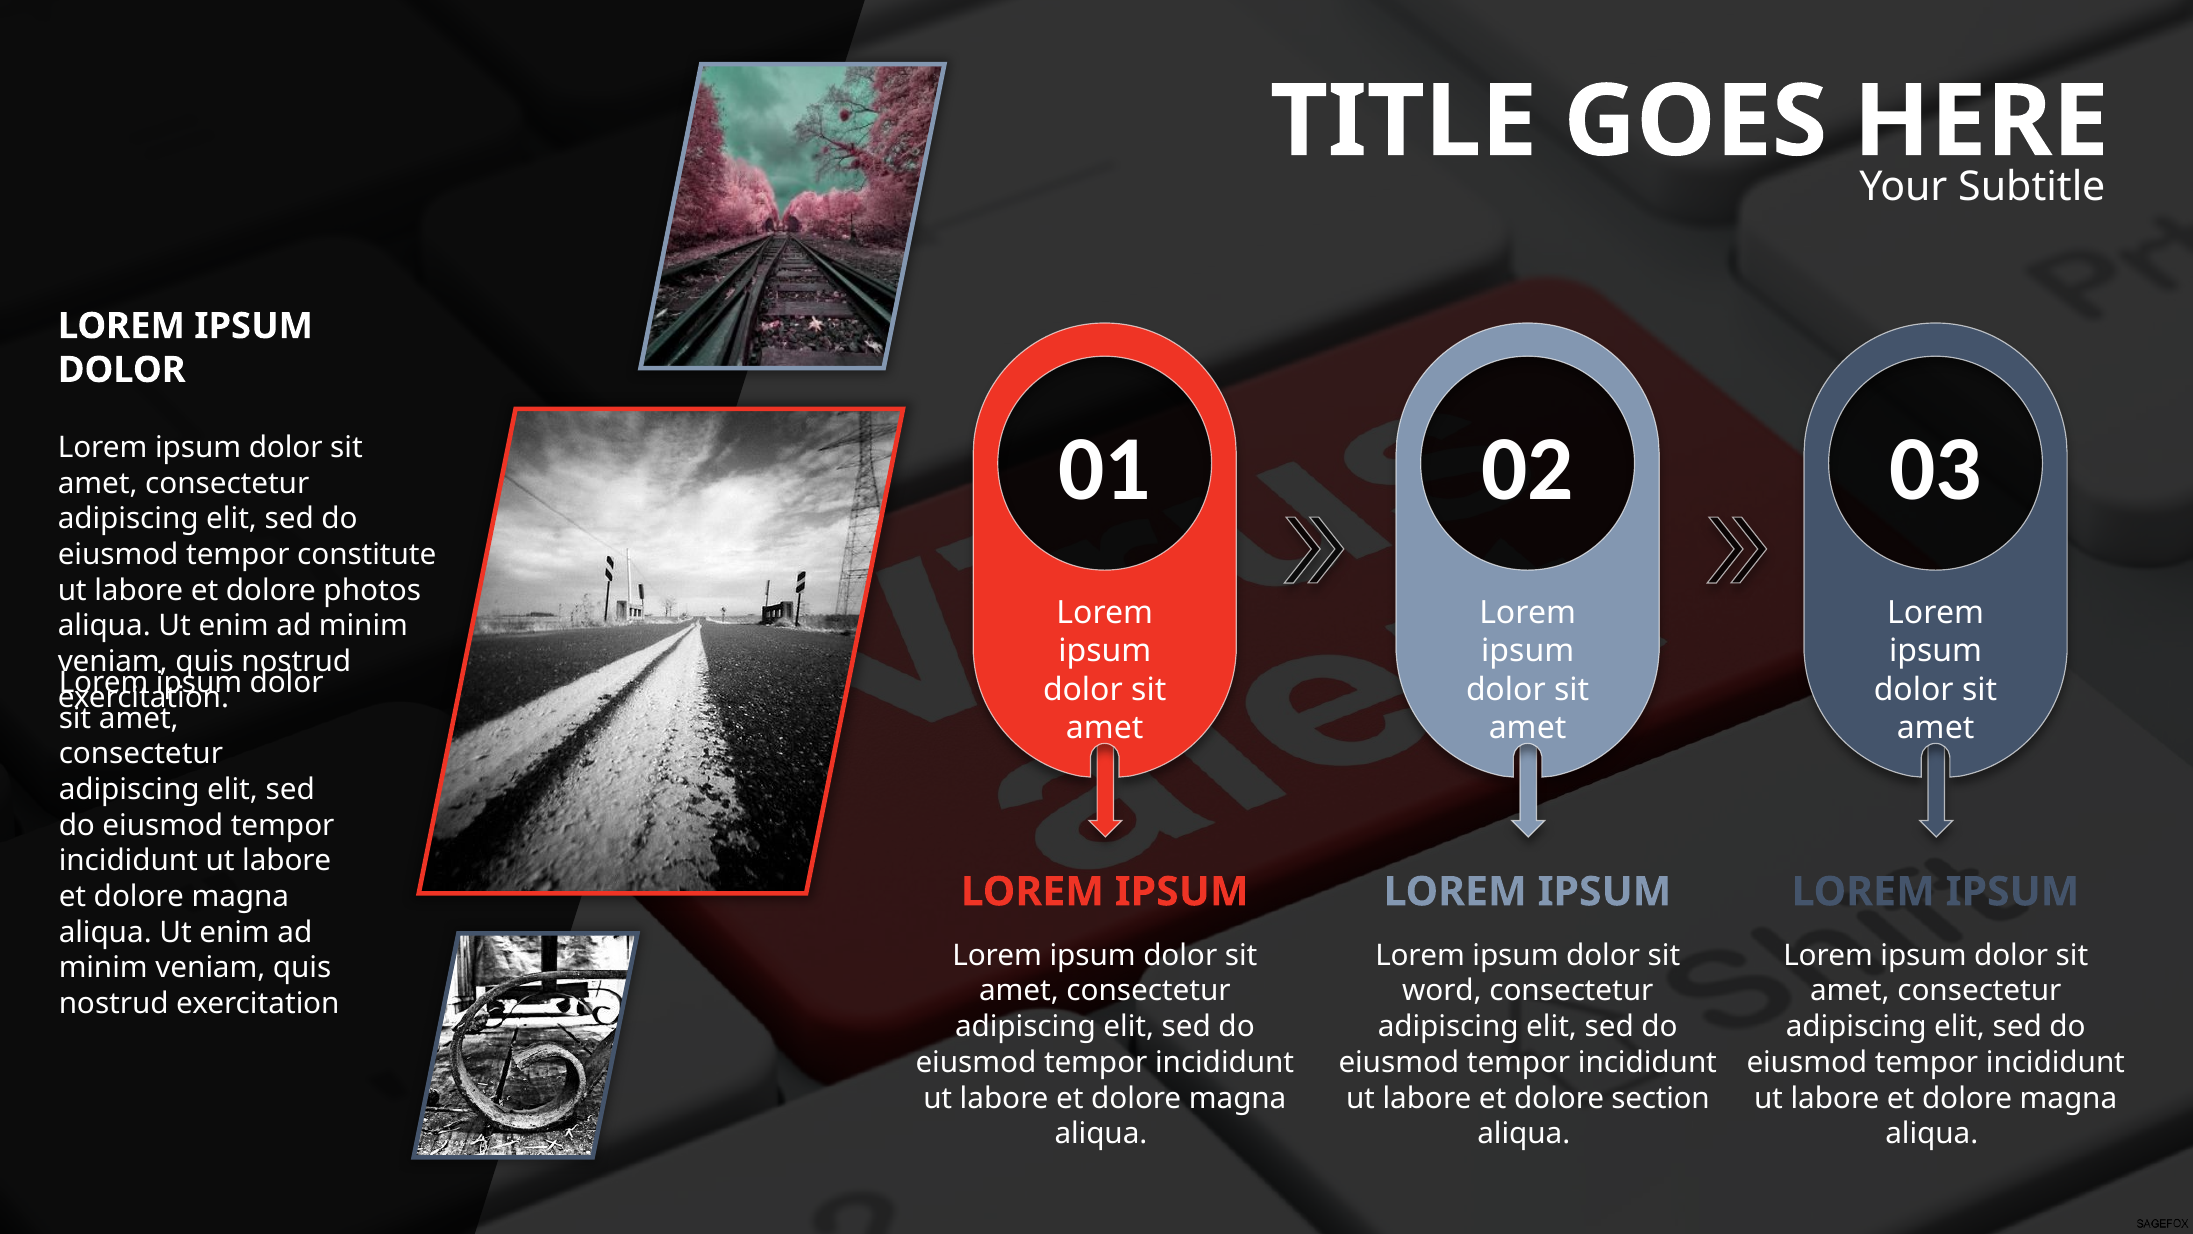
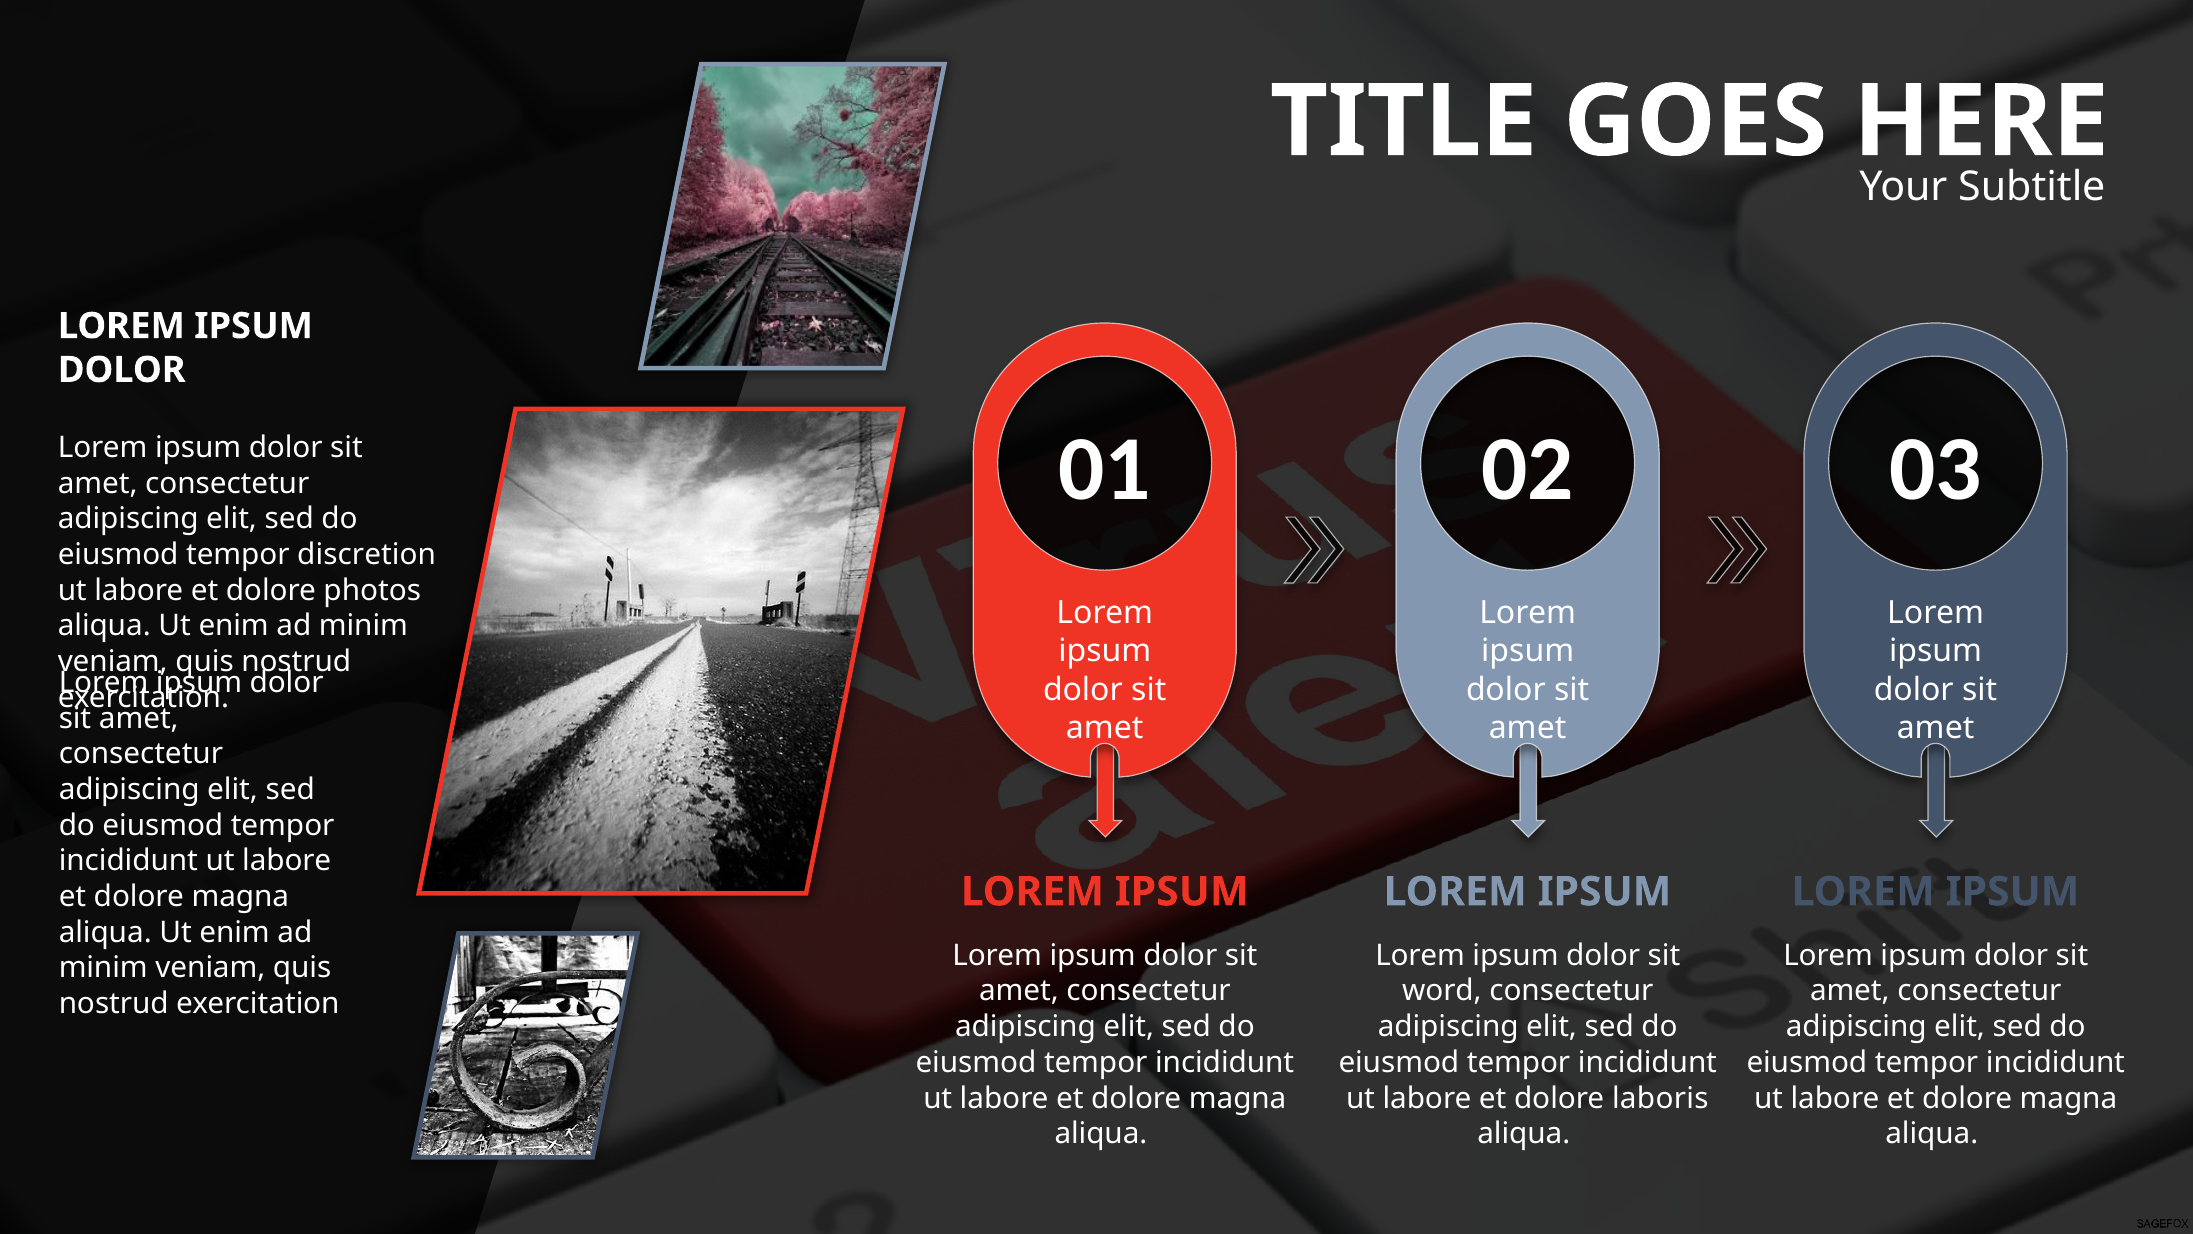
constitute: constitute -> discretion
section: section -> laboris
